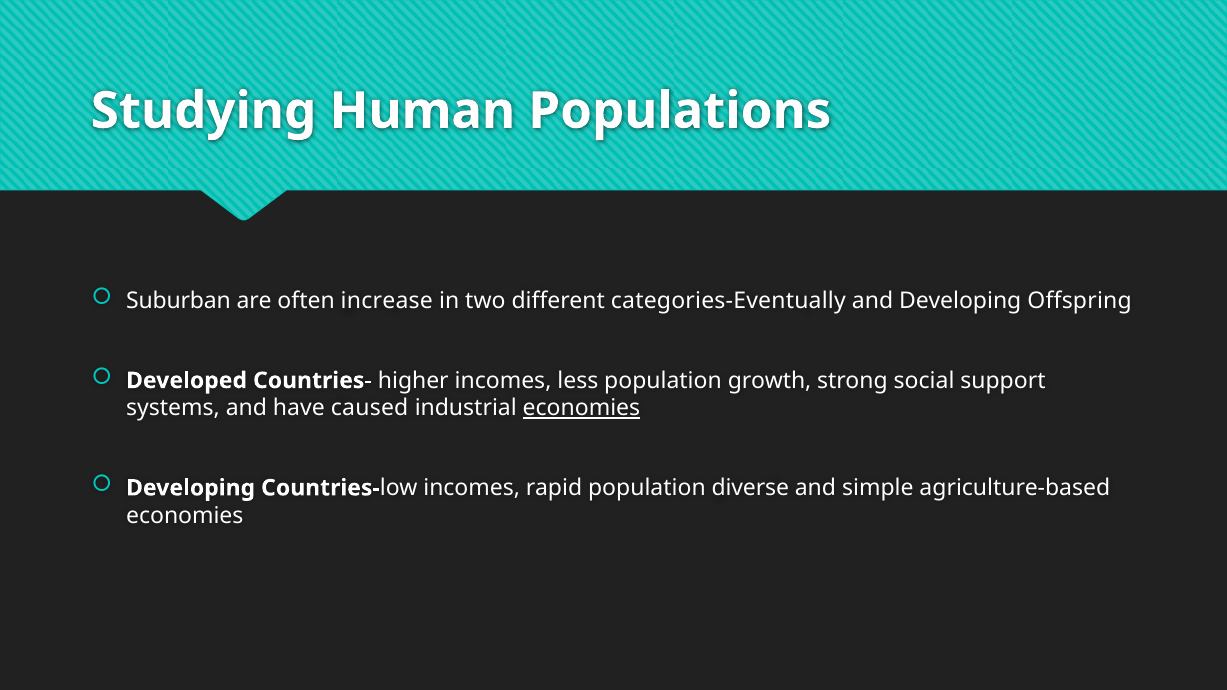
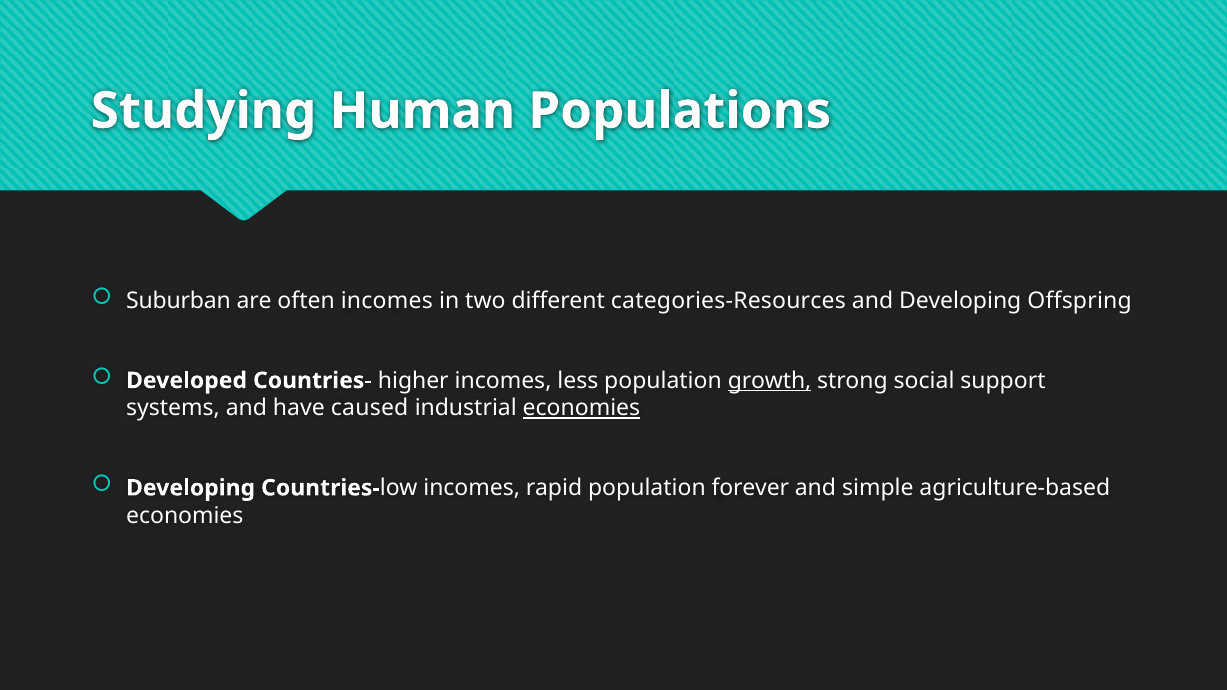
often increase: increase -> incomes
categories-Eventually: categories-Eventually -> categories-Resources
growth underline: none -> present
diverse: diverse -> forever
